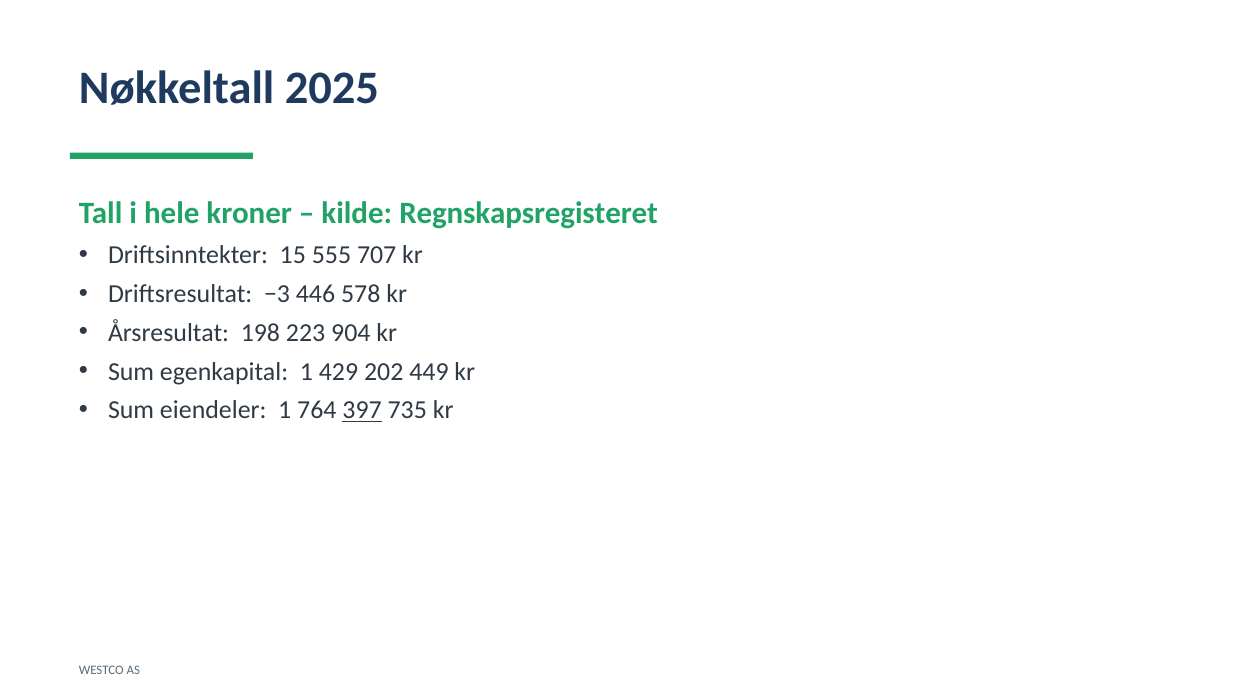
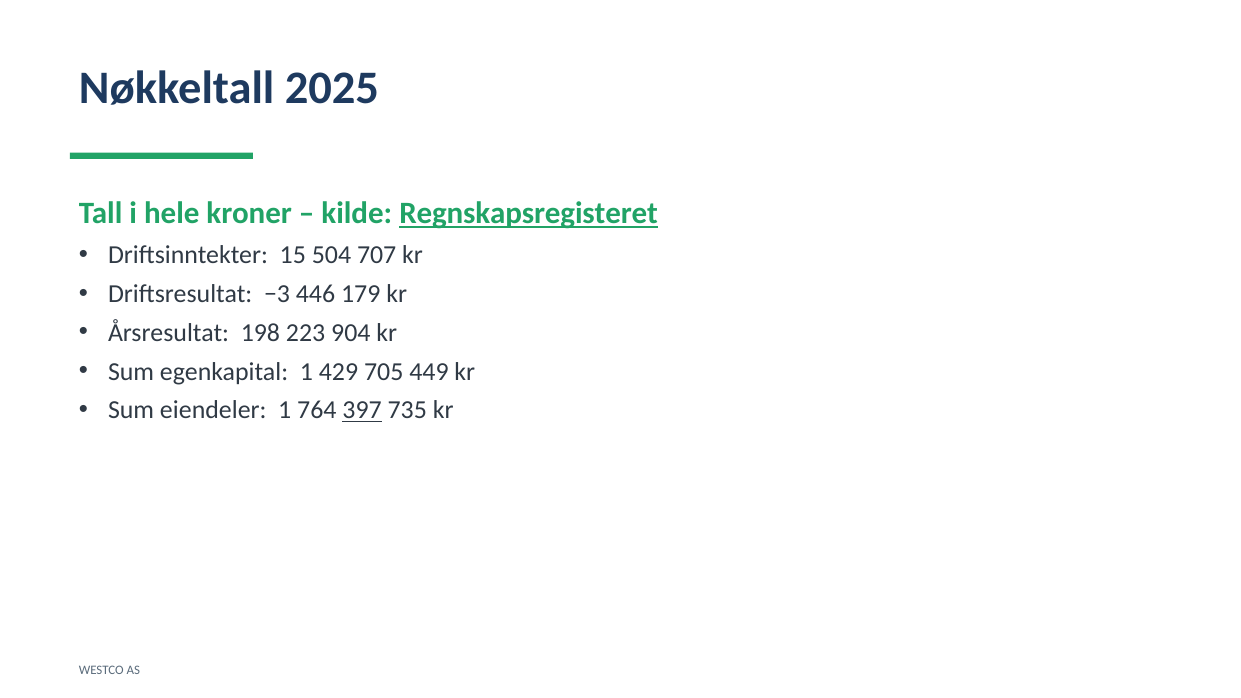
Regnskapsregisteret underline: none -> present
555: 555 -> 504
578: 578 -> 179
202: 202 -> 705
